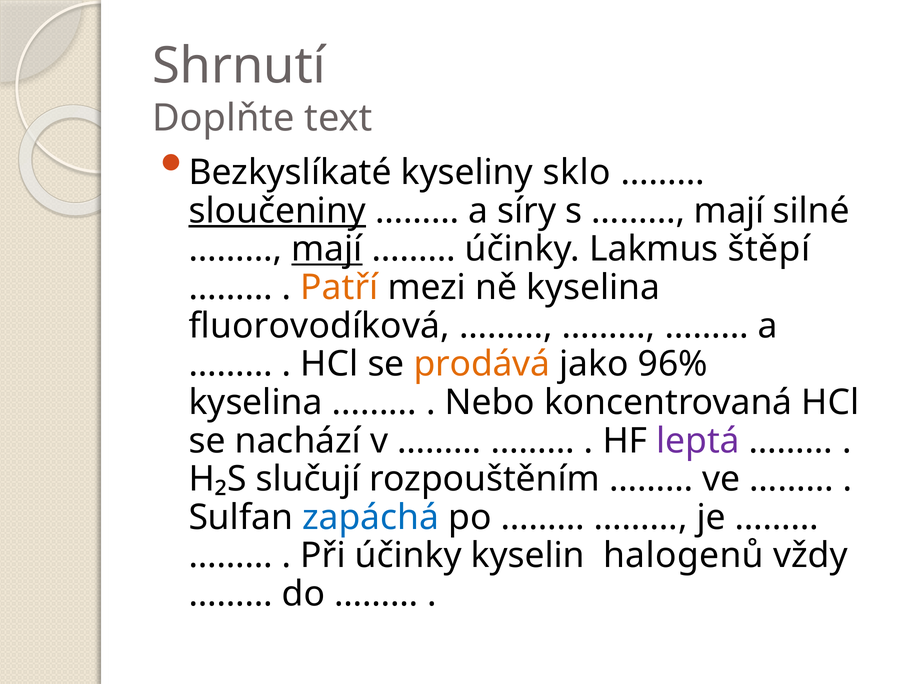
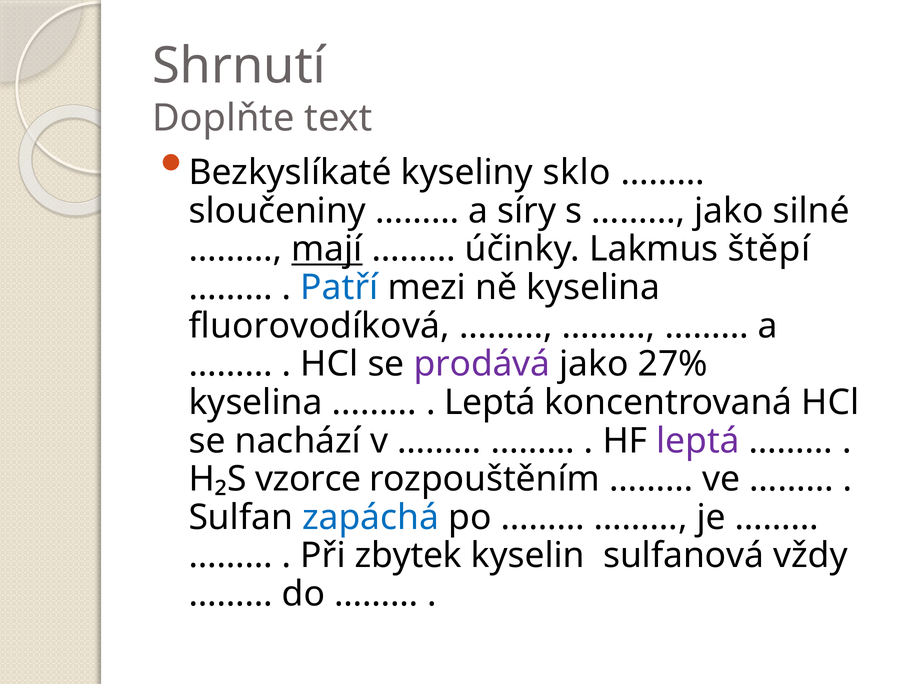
sloučeniny underline: present -> none
mají at (729, 211): mají -> jako
Patří colour: orange -> blue
prodává colour: orange -> purple
96%: 96% -> 27%
Nebo at (490, 403): Nebo -> Leptá
slučují: slučují -> vzorce
Při účinky: účinky -> zbytek
halogenů: halogenů -> sulfanová
